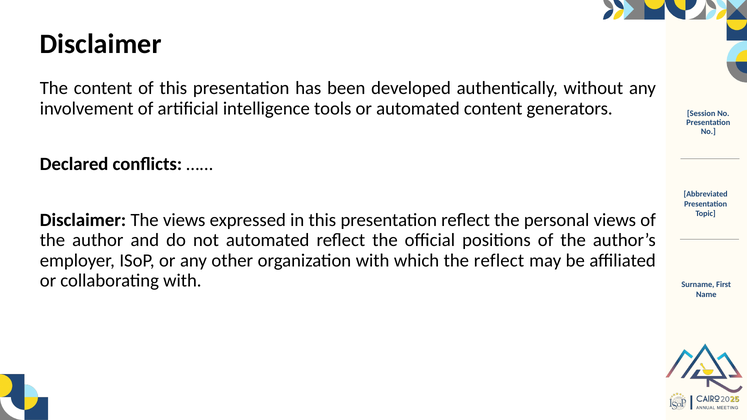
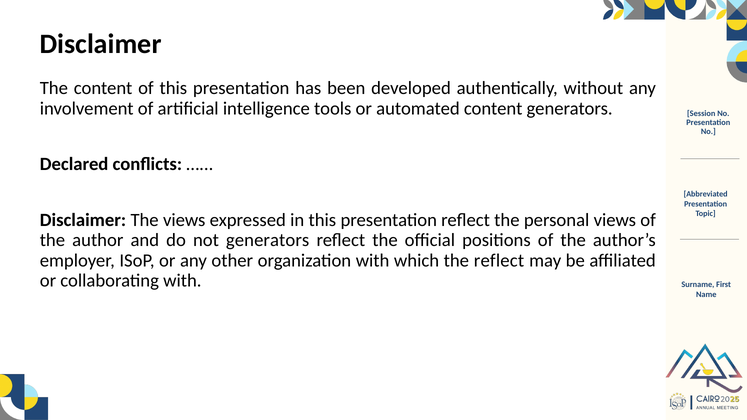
not automated: automated -> generators
